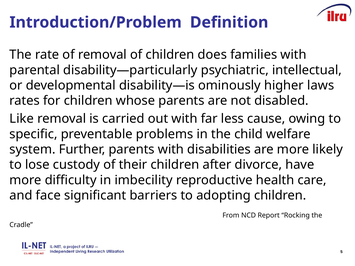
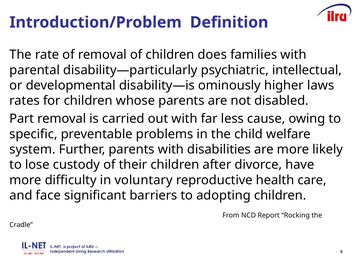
Like: Like -> Part
imbecility: imbecility -> voluntary
